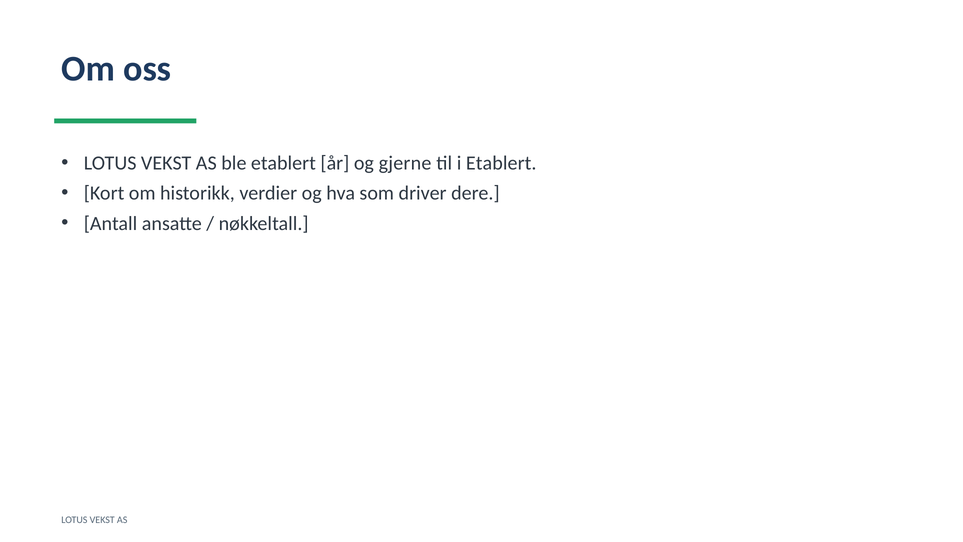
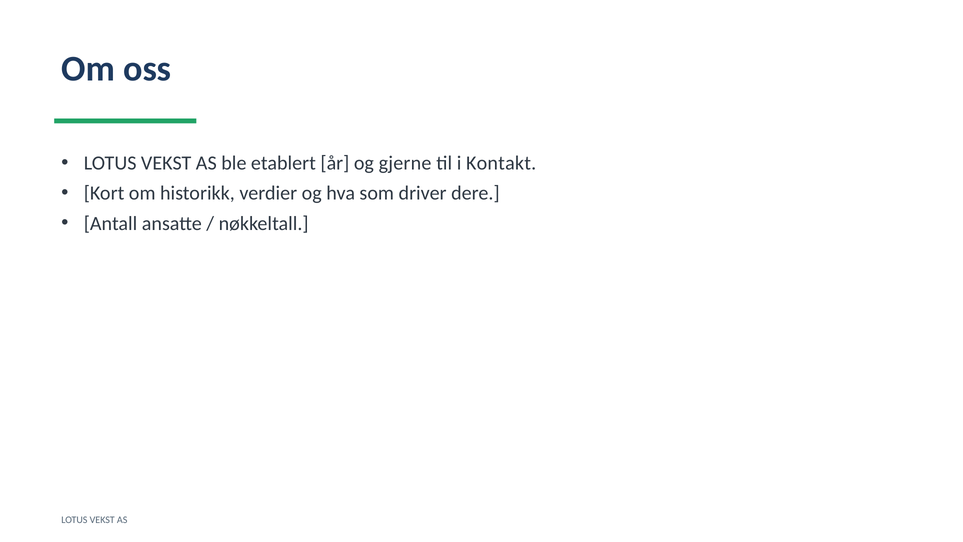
i Etablert: Etablert -> Kontakt
